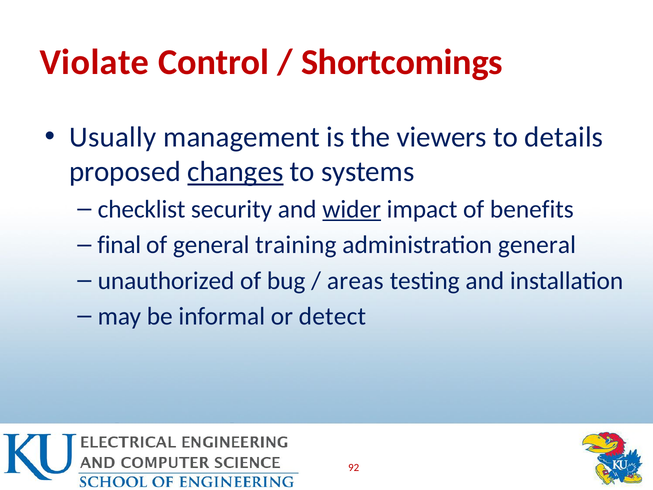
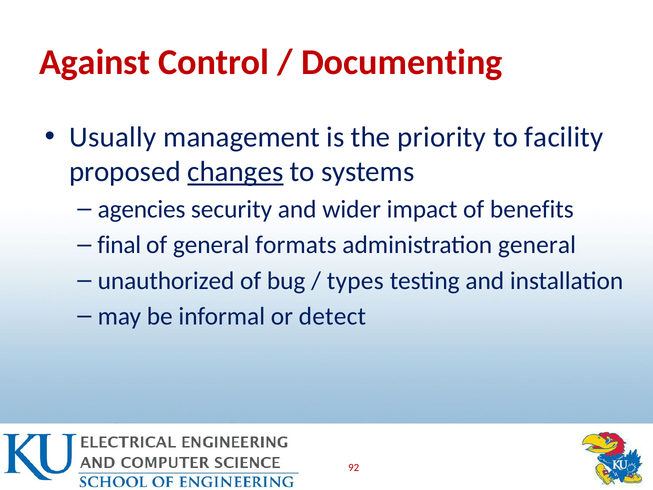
Violate: Violate -> Against
Shortcomings: Shortcomings -> Documenting
viewers: viewers -> priority
details: details -> facility
checklist: checklist -> agencies
wider underline: present -> none
training: training -> formats
areas: areas -> types
